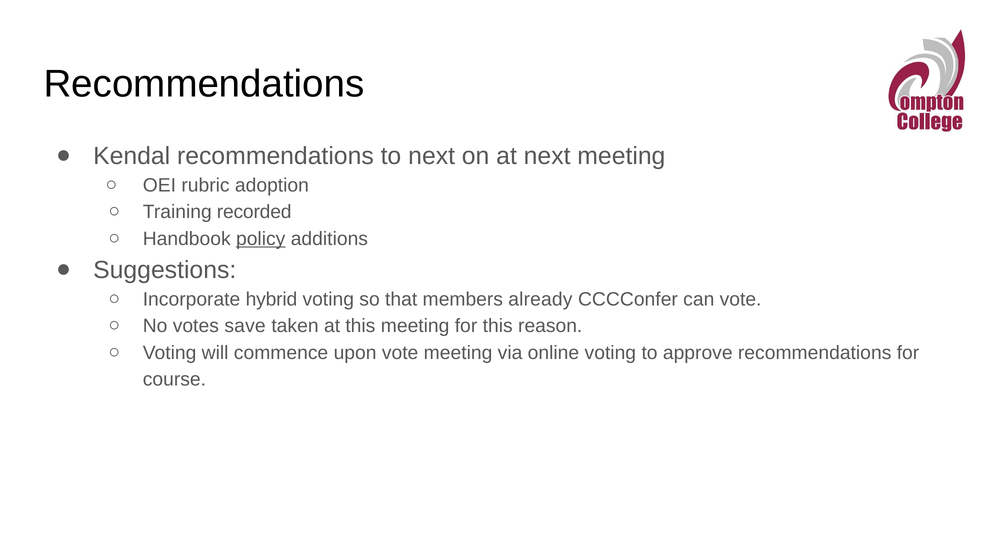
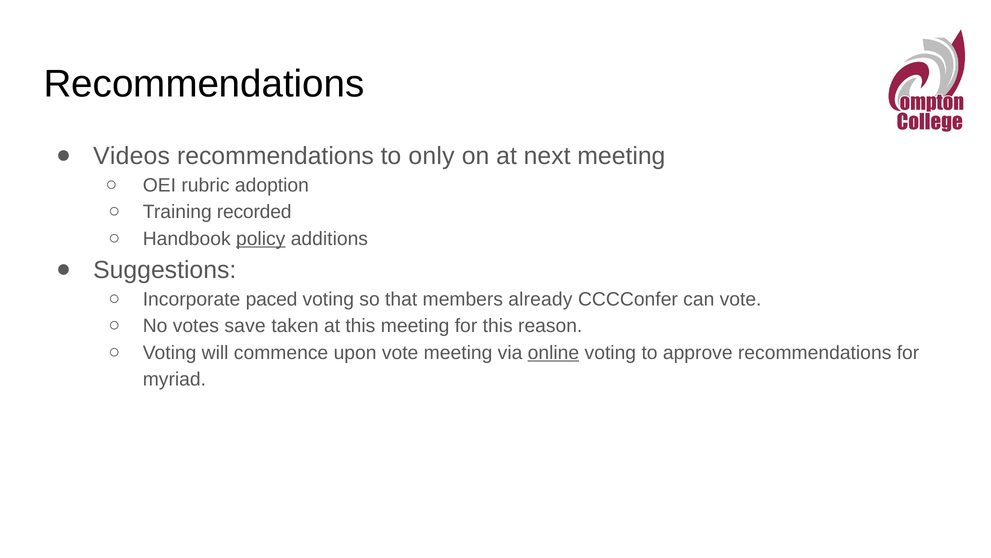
Kendal: Kendal -> Videos
to next: next -> only
hybrid: hybrid -> paced
online underline: none -> present
course: course -> myriad
